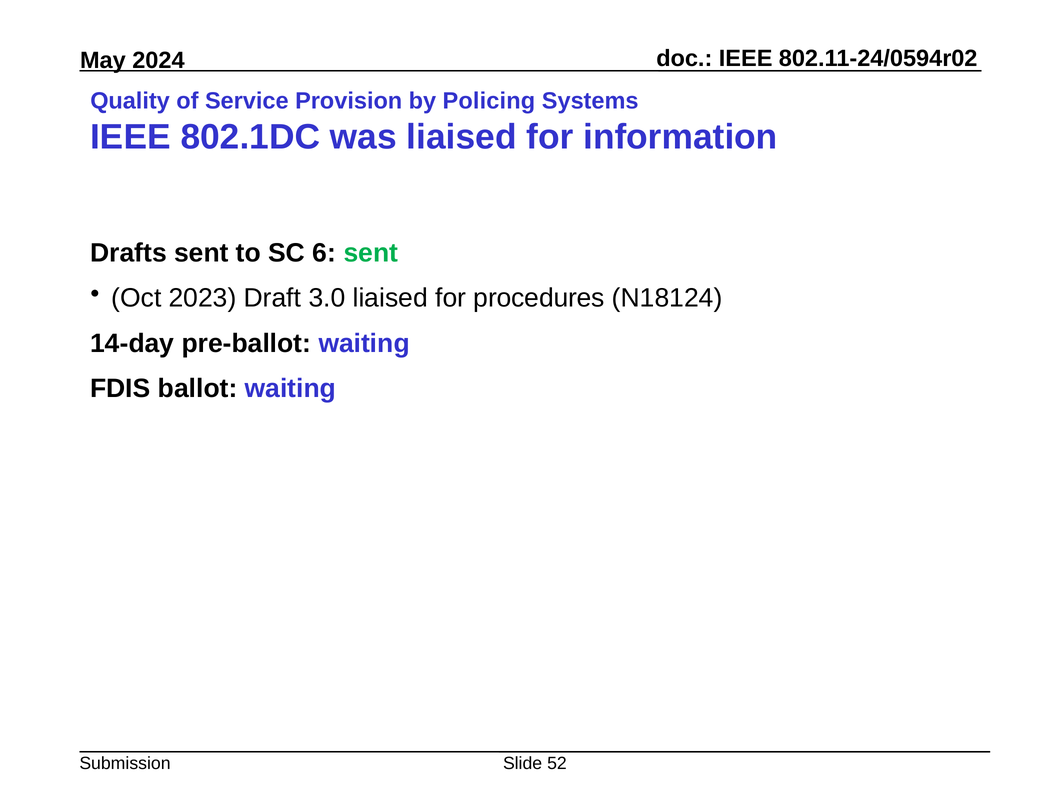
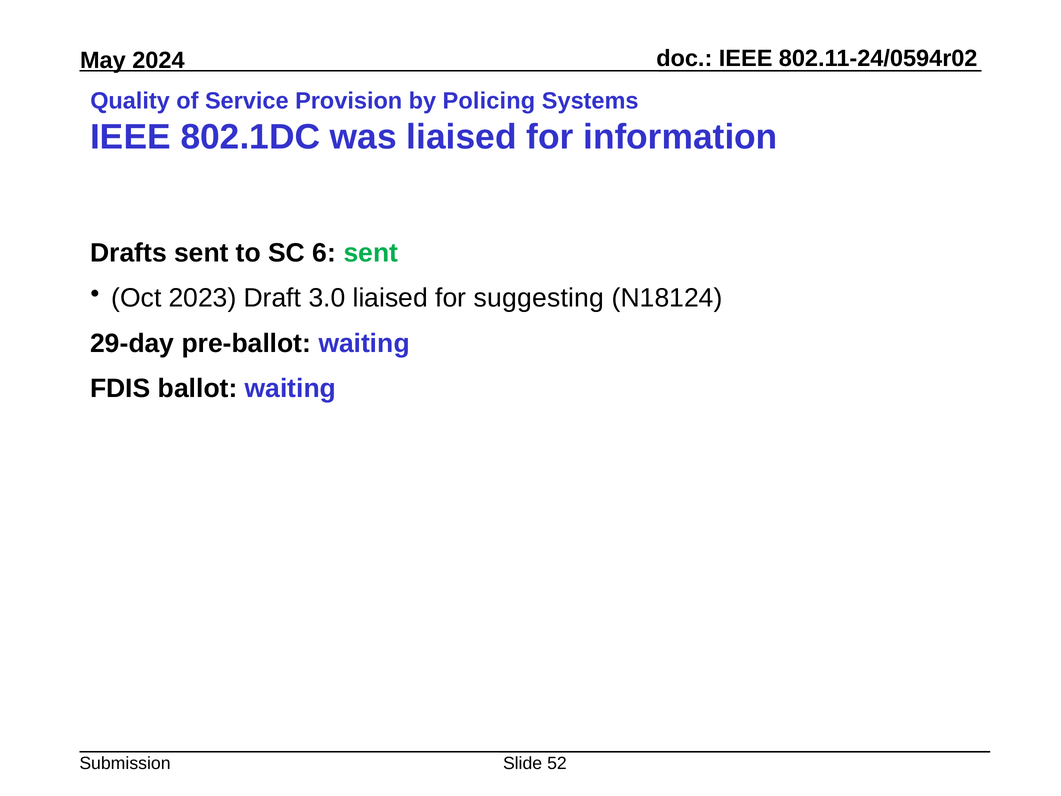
procedures: procedures -> suggesting
14-day: 14-day -> 29-day
